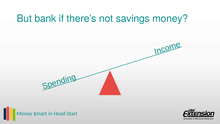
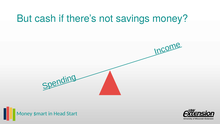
bank: bank -> cash
